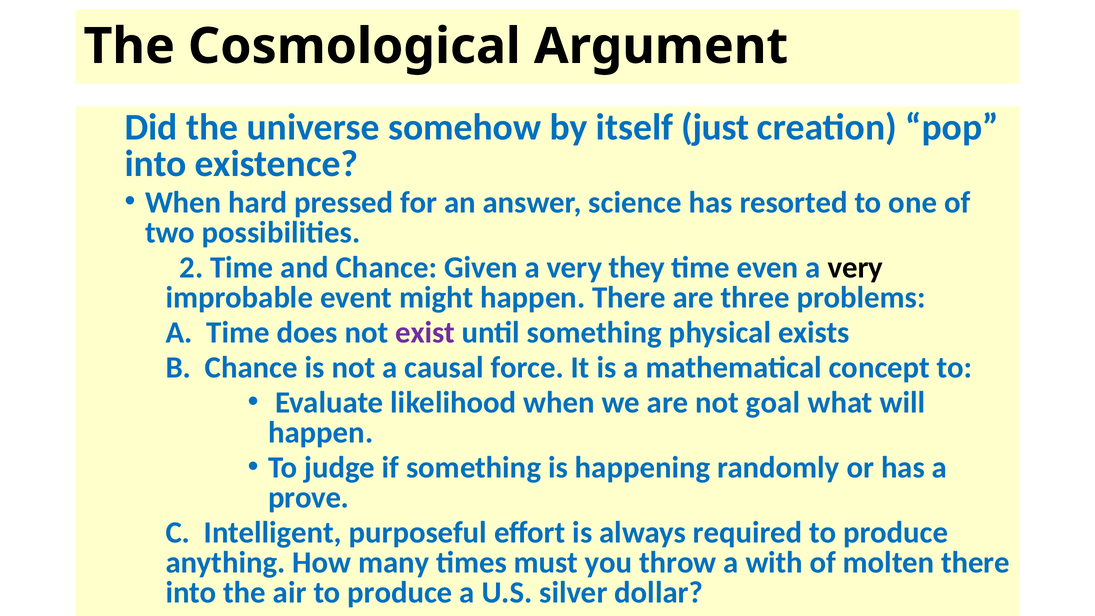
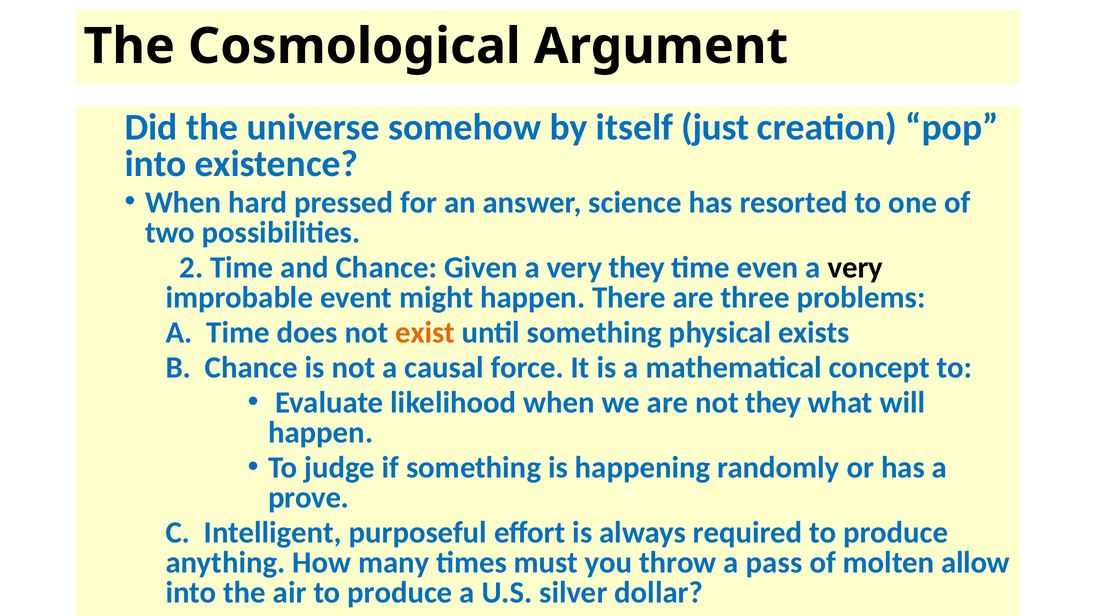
exist colour: purple -> orange
not goal: goal -> they
with: with -> pass
molten there: there -> allow
